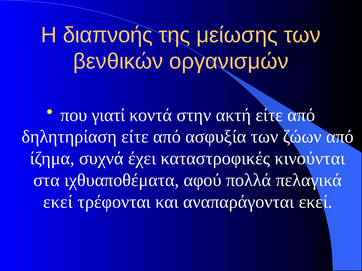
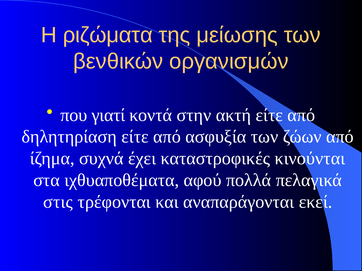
διαπνοής: διαπνοής -> ριζώματα
εκεί at (58, 202): εκεί -> στις
